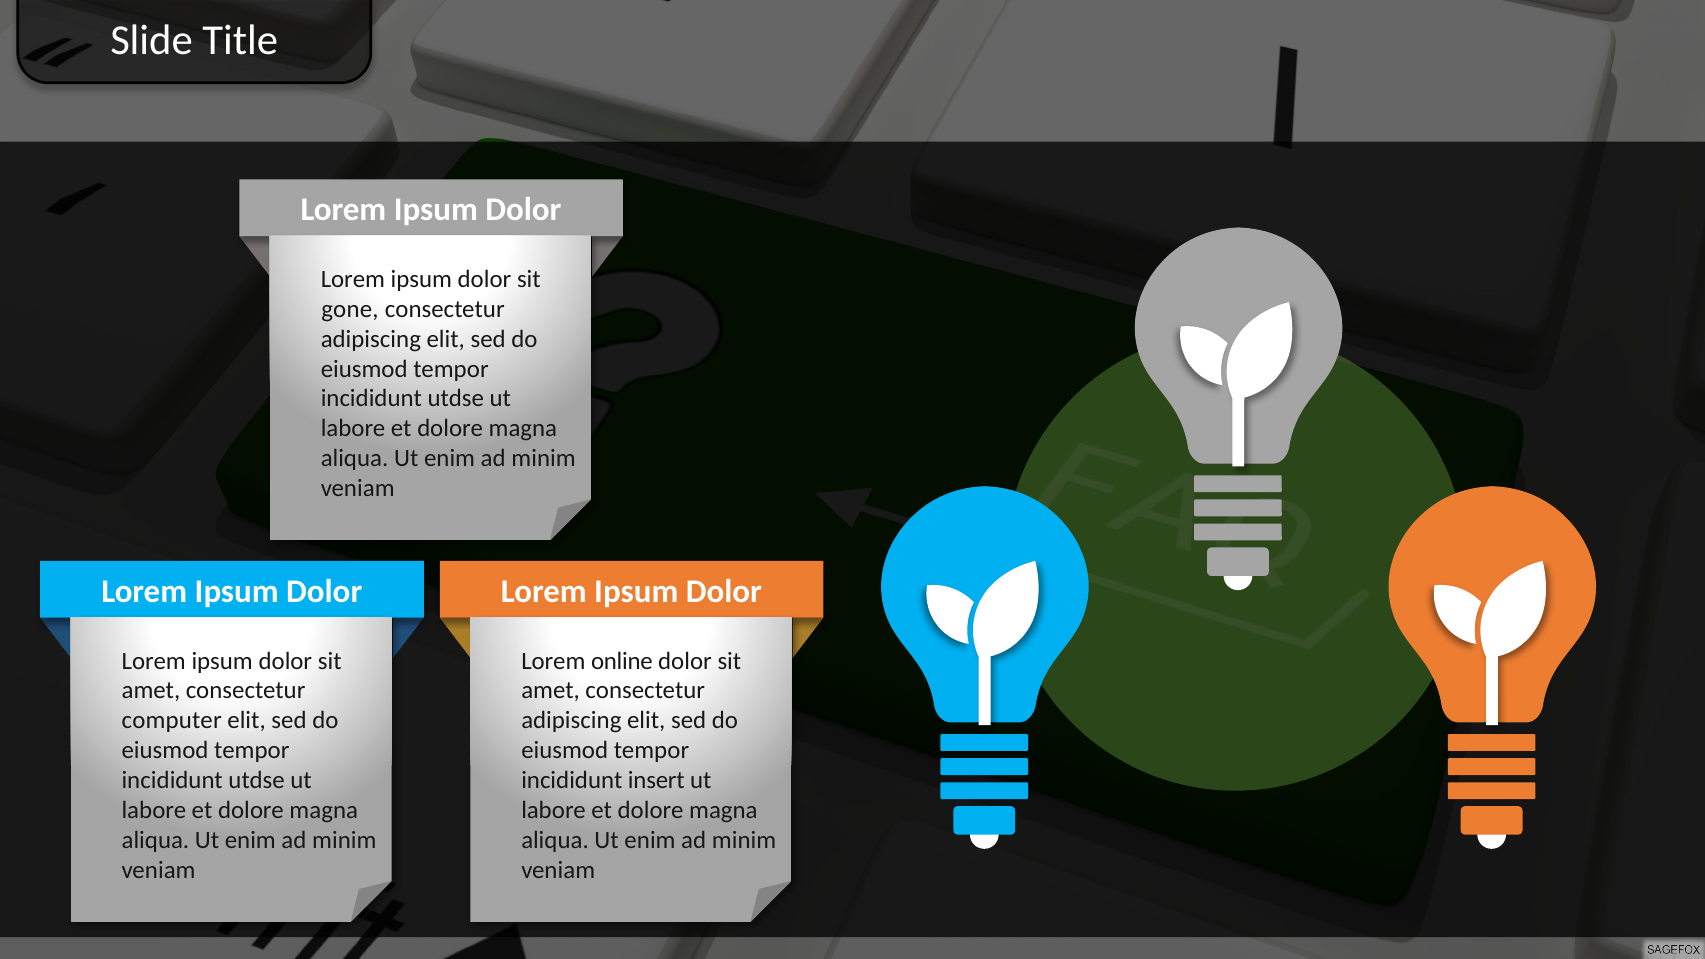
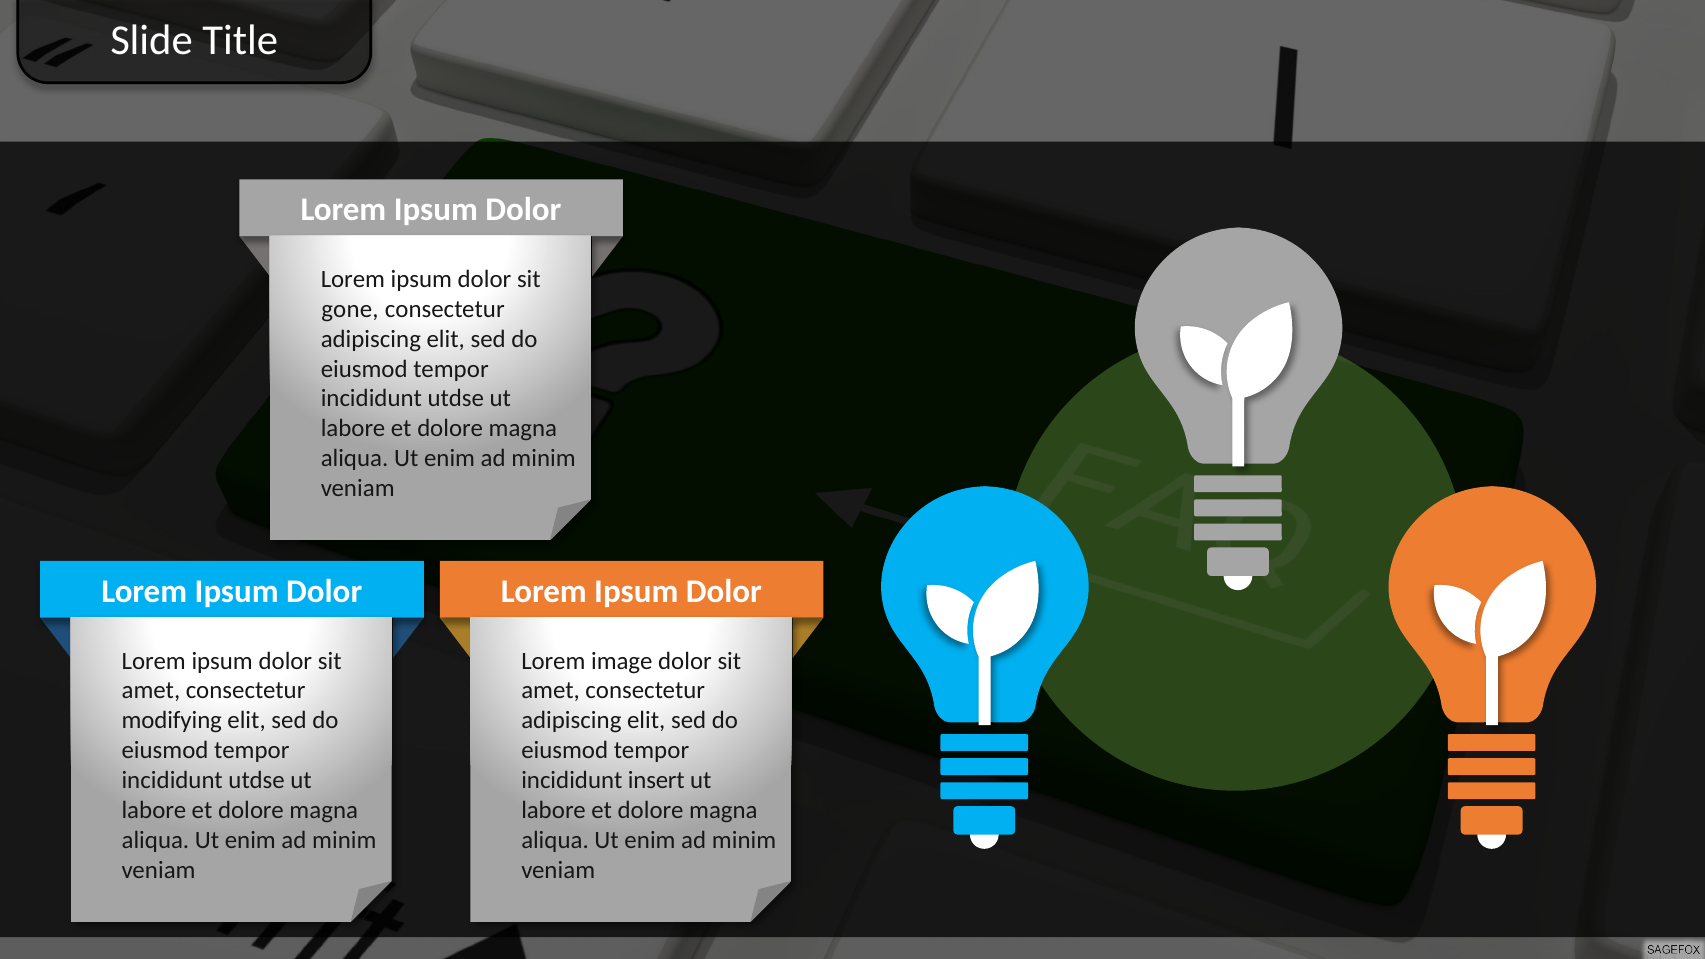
online: online -> image
computer: computer -> modifying
